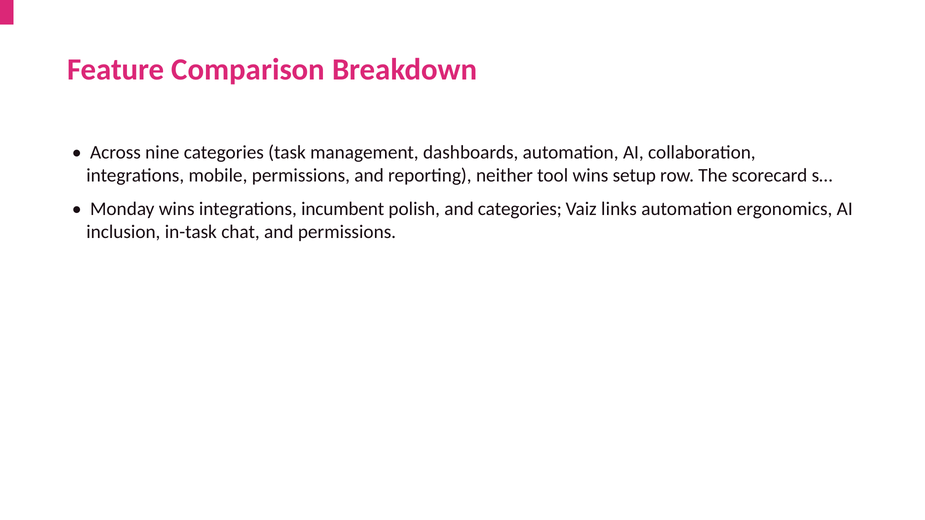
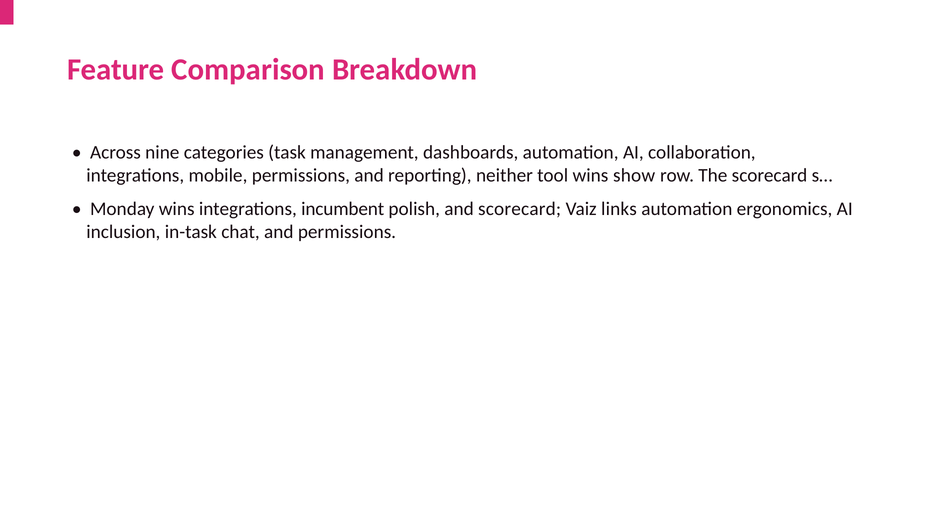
setup: setup -> show
and categories: categories -> scorecard
